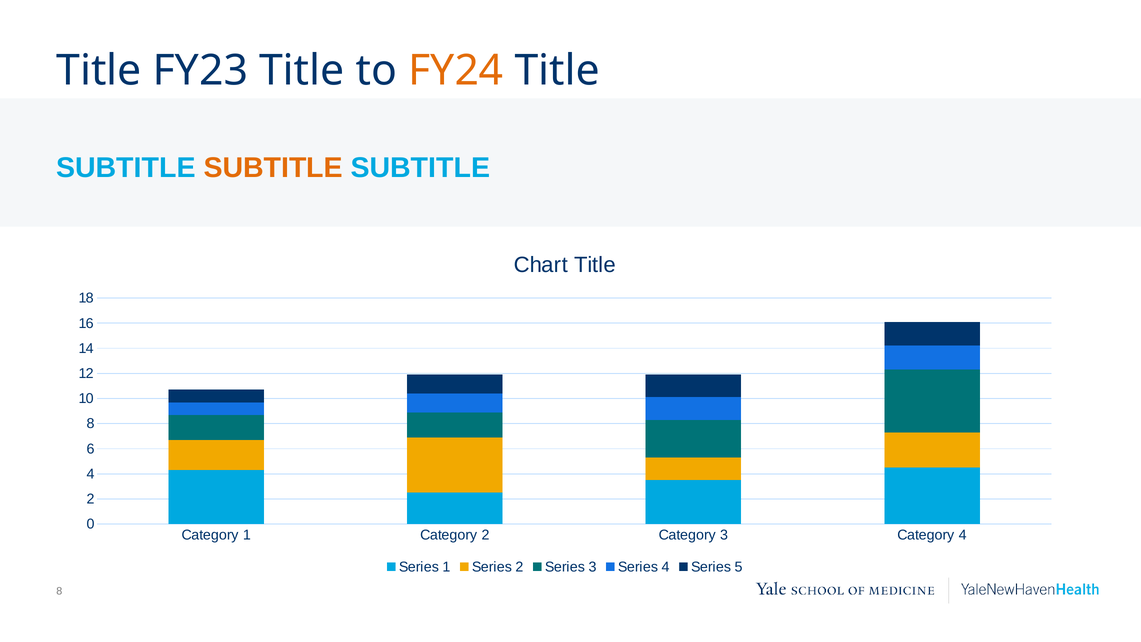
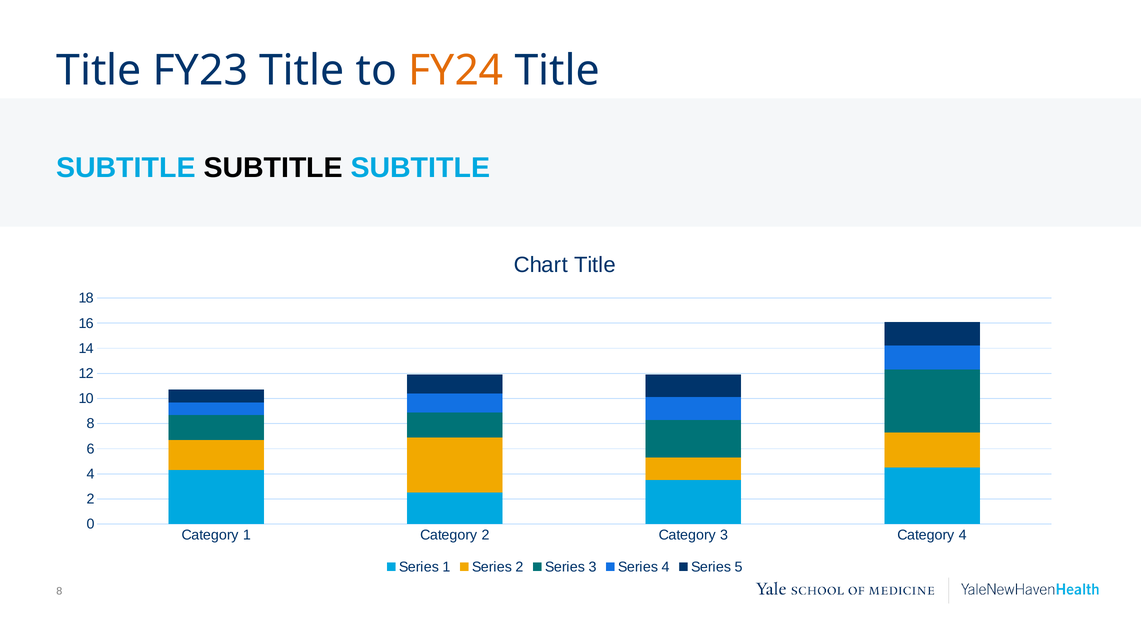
SUBTITLE at (273, 168) colour: orange -> black
